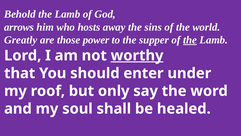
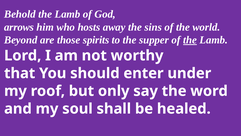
Greatly: Greatly -> Beyond
power: power -> spirits
worthy underline: present -> none
